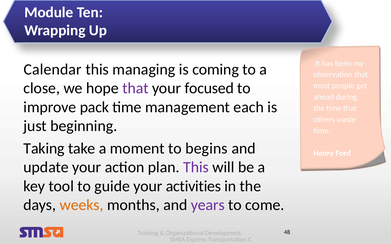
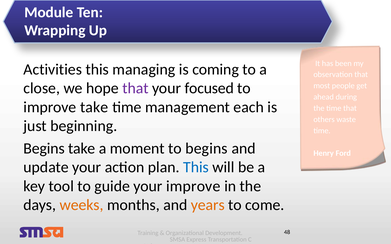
Calendar: Calendar -> Activities
improve pack: pack -> take
Taking at (44, 149): Taking -> Begins
This at (196, 168) colour: purple -> blue
your activities: activities -> improve
years colour: purple -> orange
